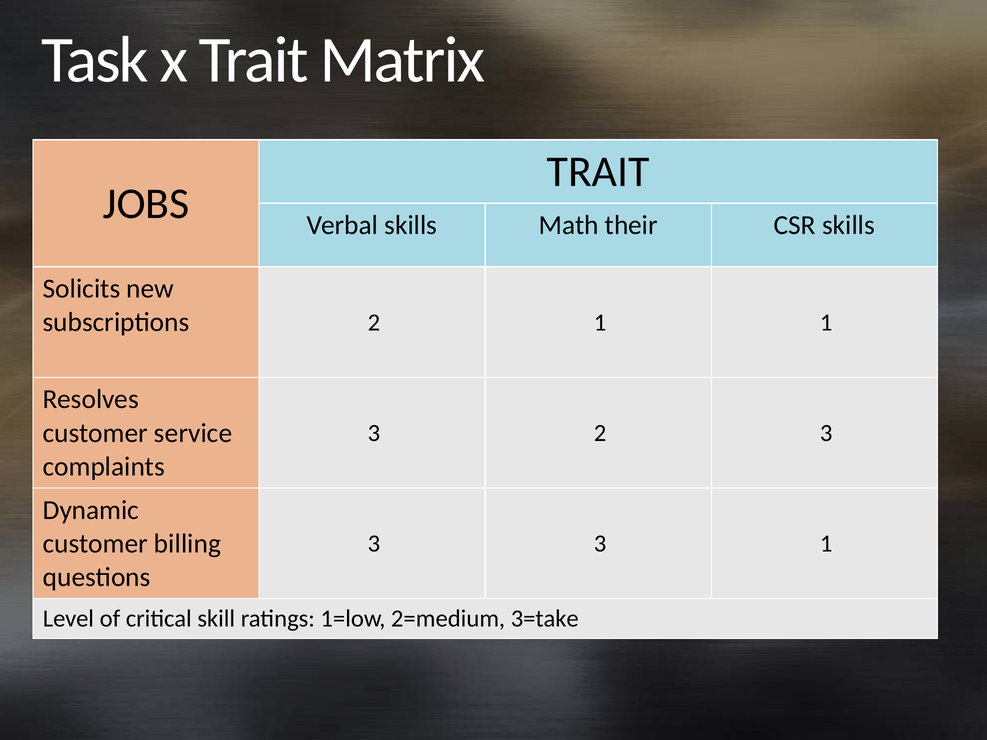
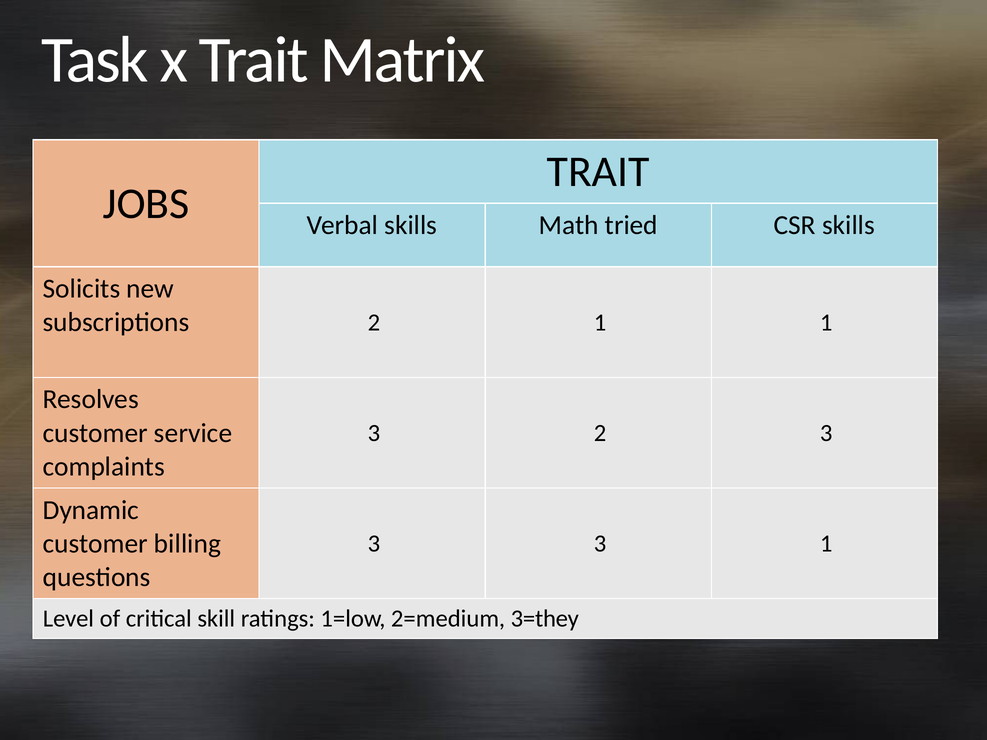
their: their -> tried
3=take: 3=take -> 3=they
